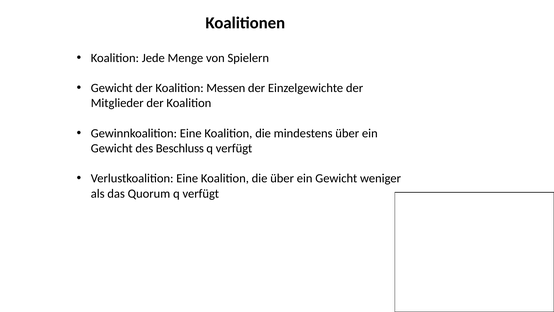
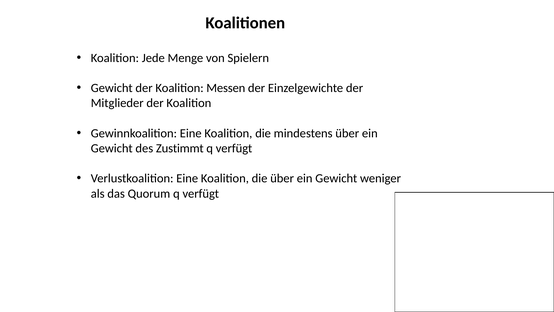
Beschluss: Beschluss -> Zustimmt
